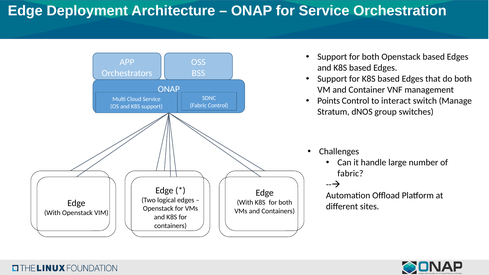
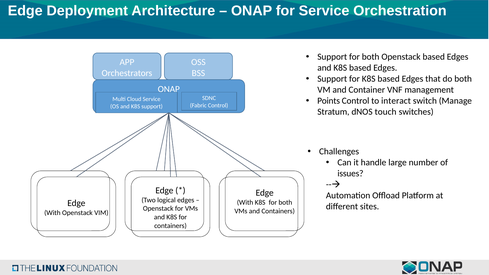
group: group -> touch
fabric at (350, 174): fabric -> issues
